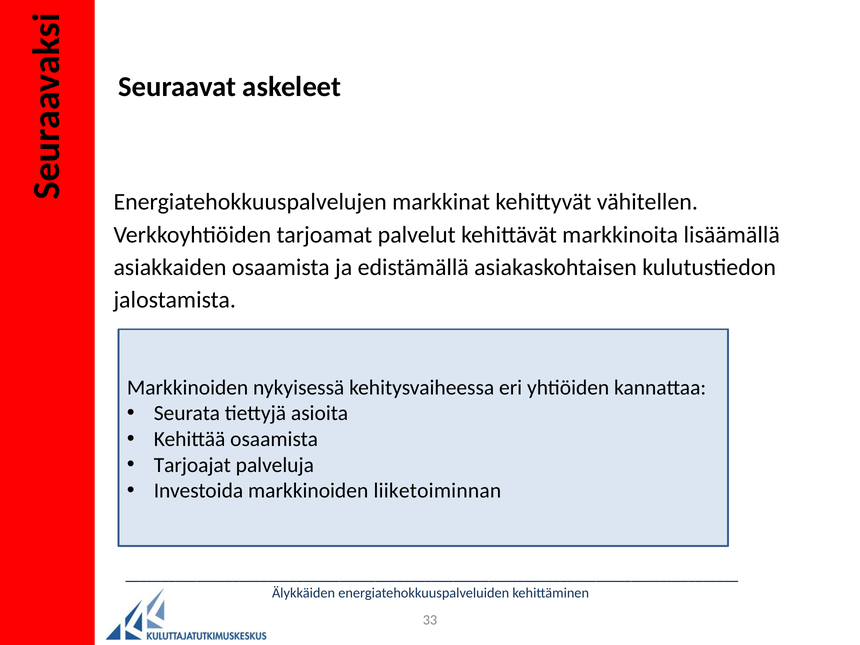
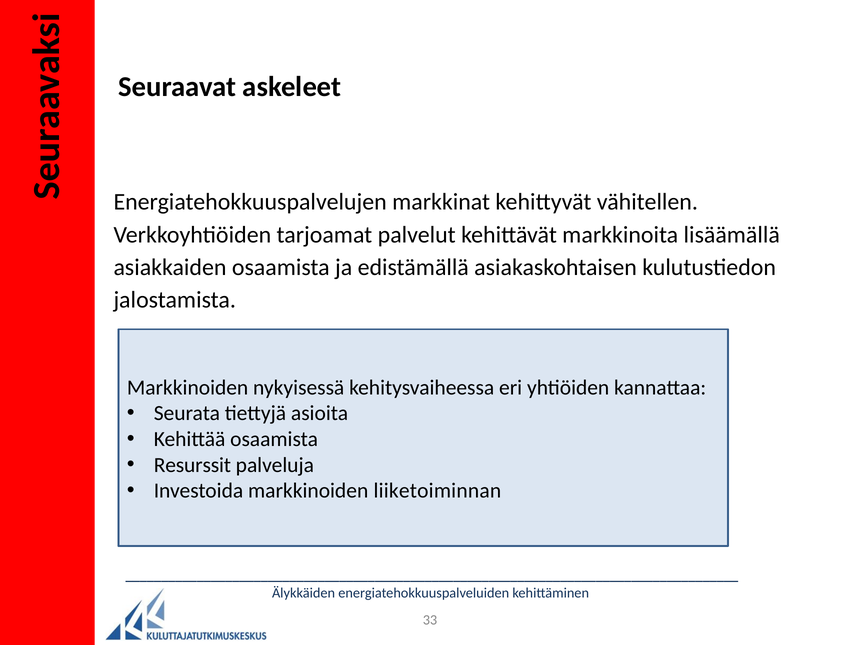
Tarjoajat: Tarjoajat -> Resurssit
